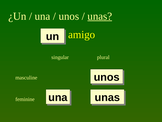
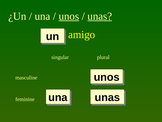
unos at (69, 16) underline: none -> present
